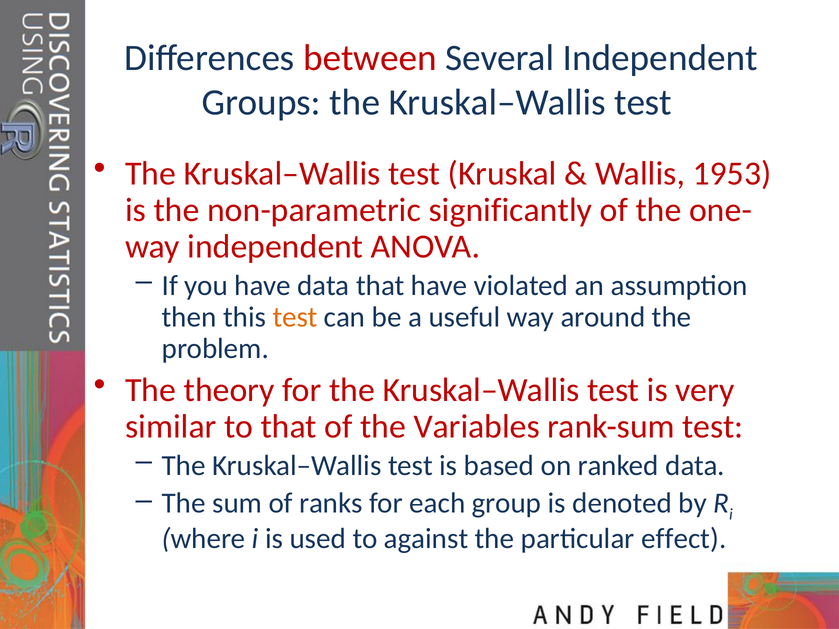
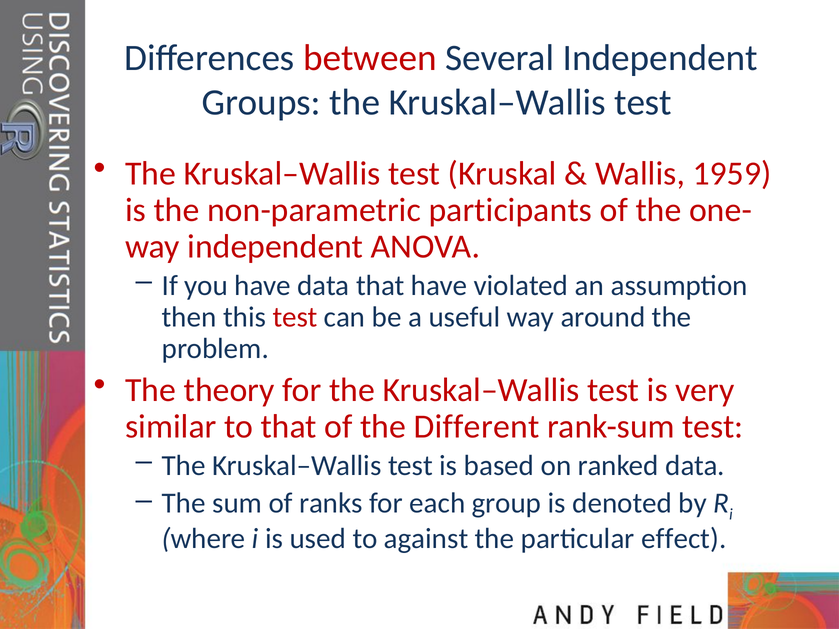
1953: 1953 -> 1959
significantly: significantly -> participants
test at (295, 317) colour: orange -> red
Variables: Variables -> Different
